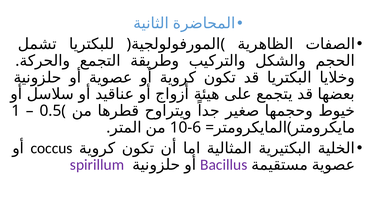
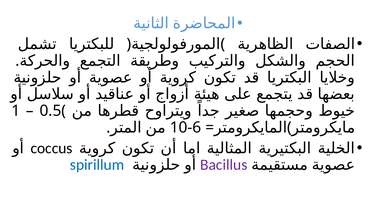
spirillum colour: purple -> blue
